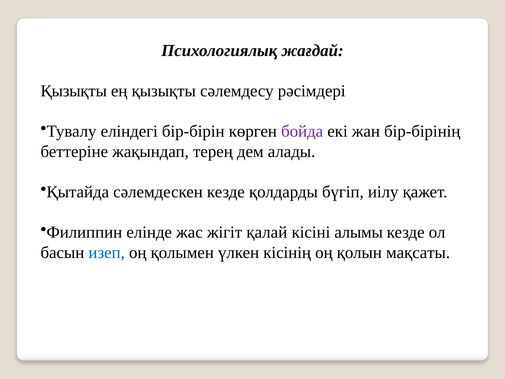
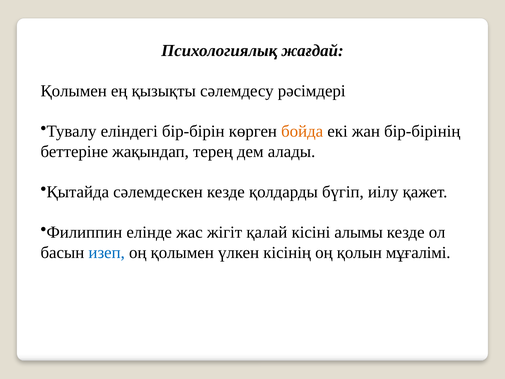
Қызықты at (74, 91): Қызықты -> Қолымен
бойда colour: purple -> orange
мақсаты: мақсаты -> мұғалімі
